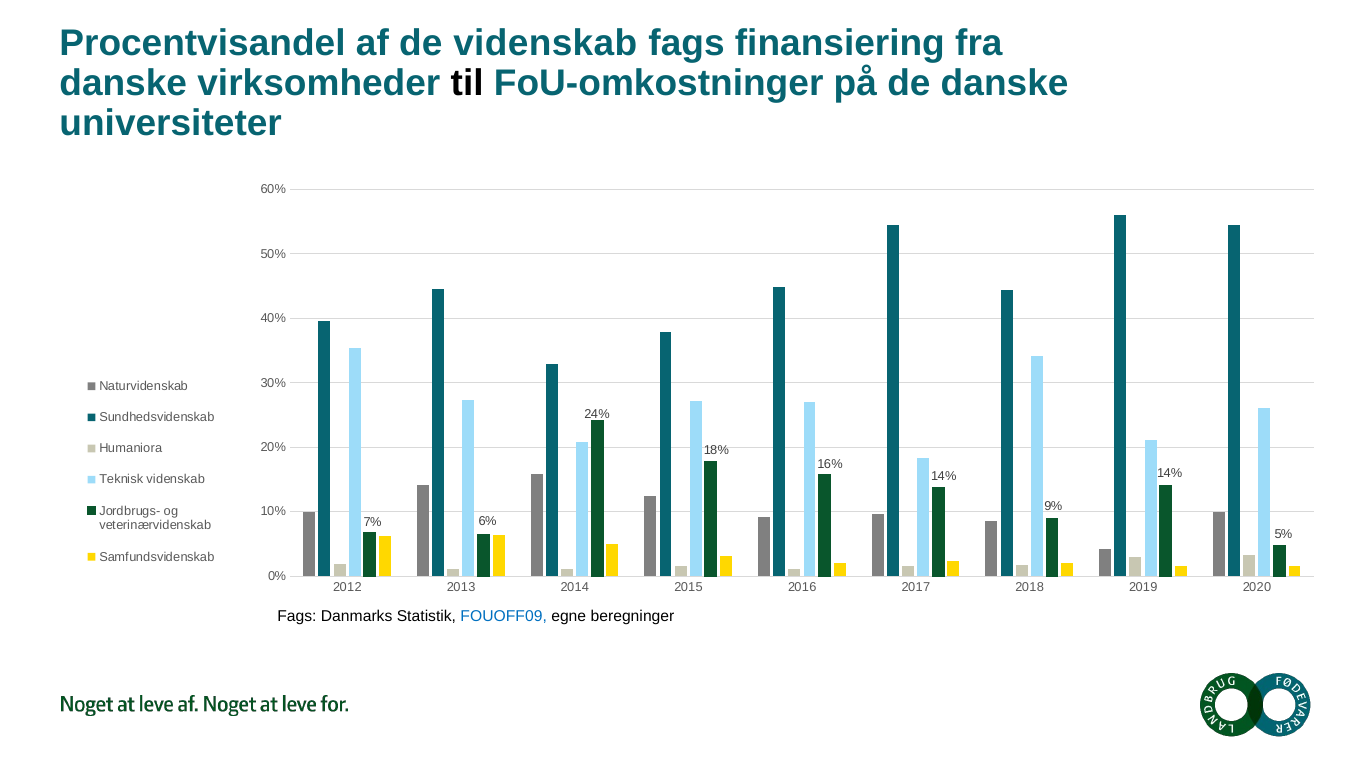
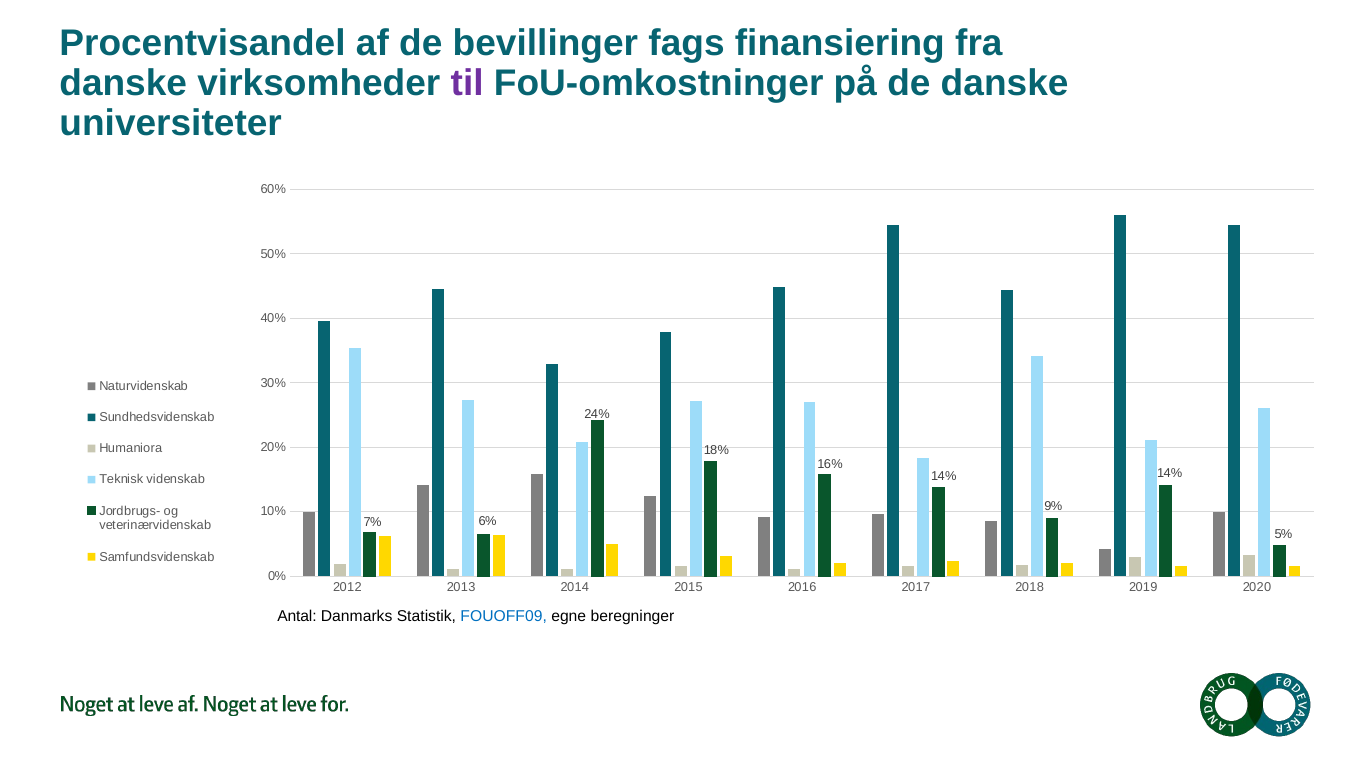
de videnskab: videnskab -> bevillinger
til colour: black -> purple
Fags at (297, 617): Fags -> Antal
